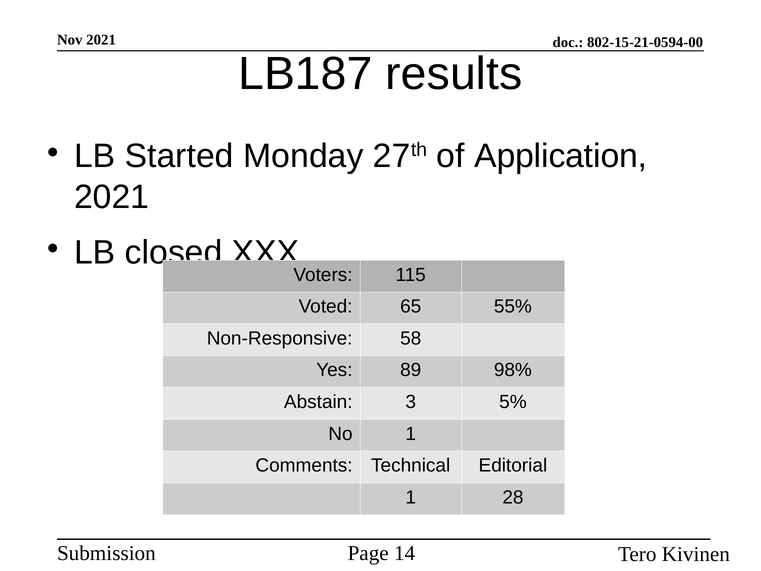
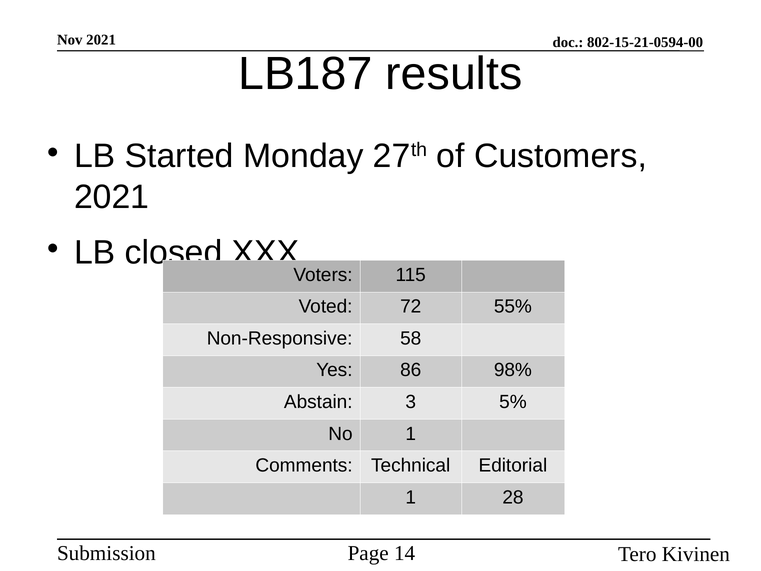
Application: Application -> Customers
65: 65 -> 72
89: 89 -> 86
